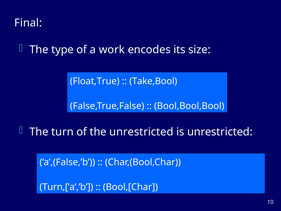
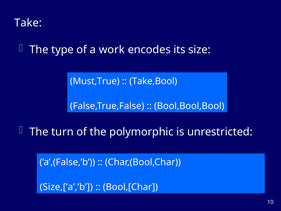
Final: Final -> Take
Float,True: Float,True -> Must,True
the unrestricted: unrestricted -> polymorphic
Turn,[’a’,’b: Turn,[’a’,’b -> Size,[’a’,’b
